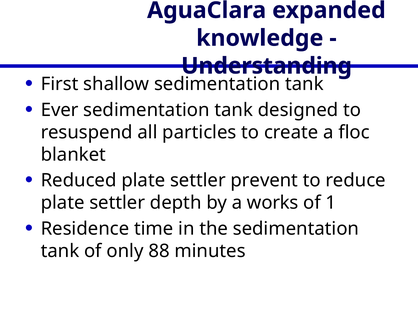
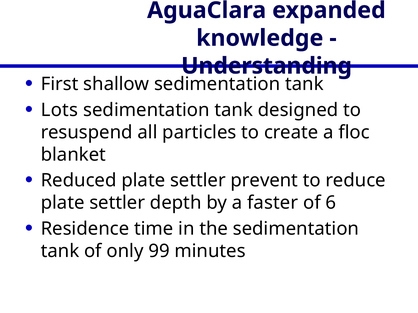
Ever: Ever -> Lots
works: works -> faster
1: 1 -> 6
88: 88 -> 99
